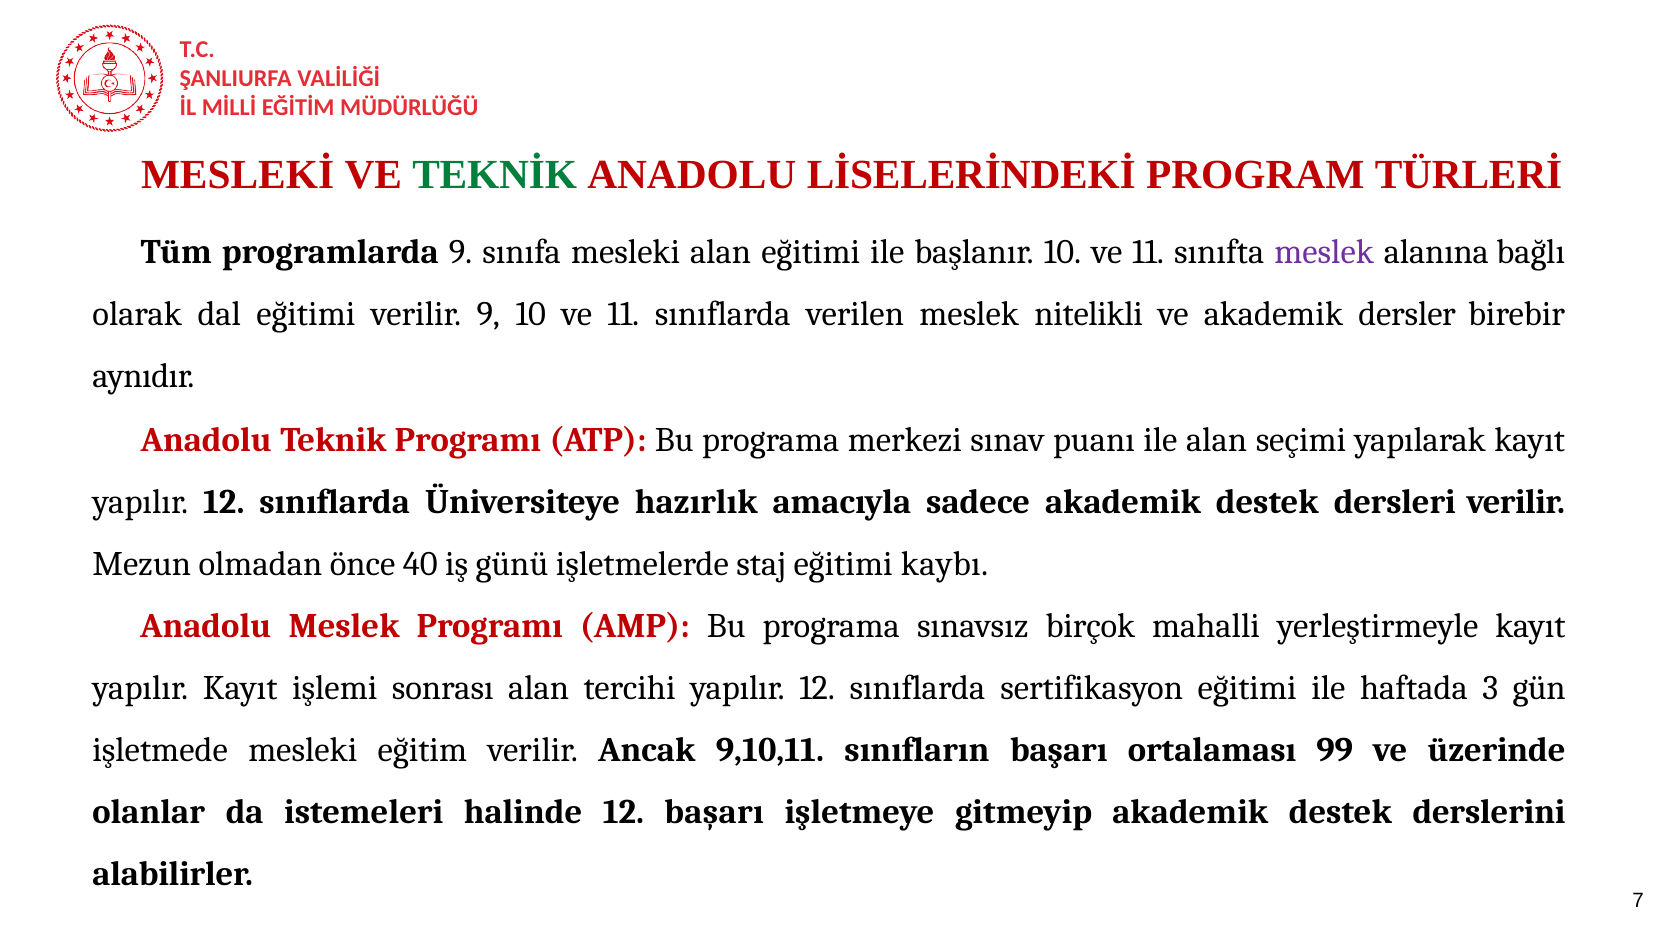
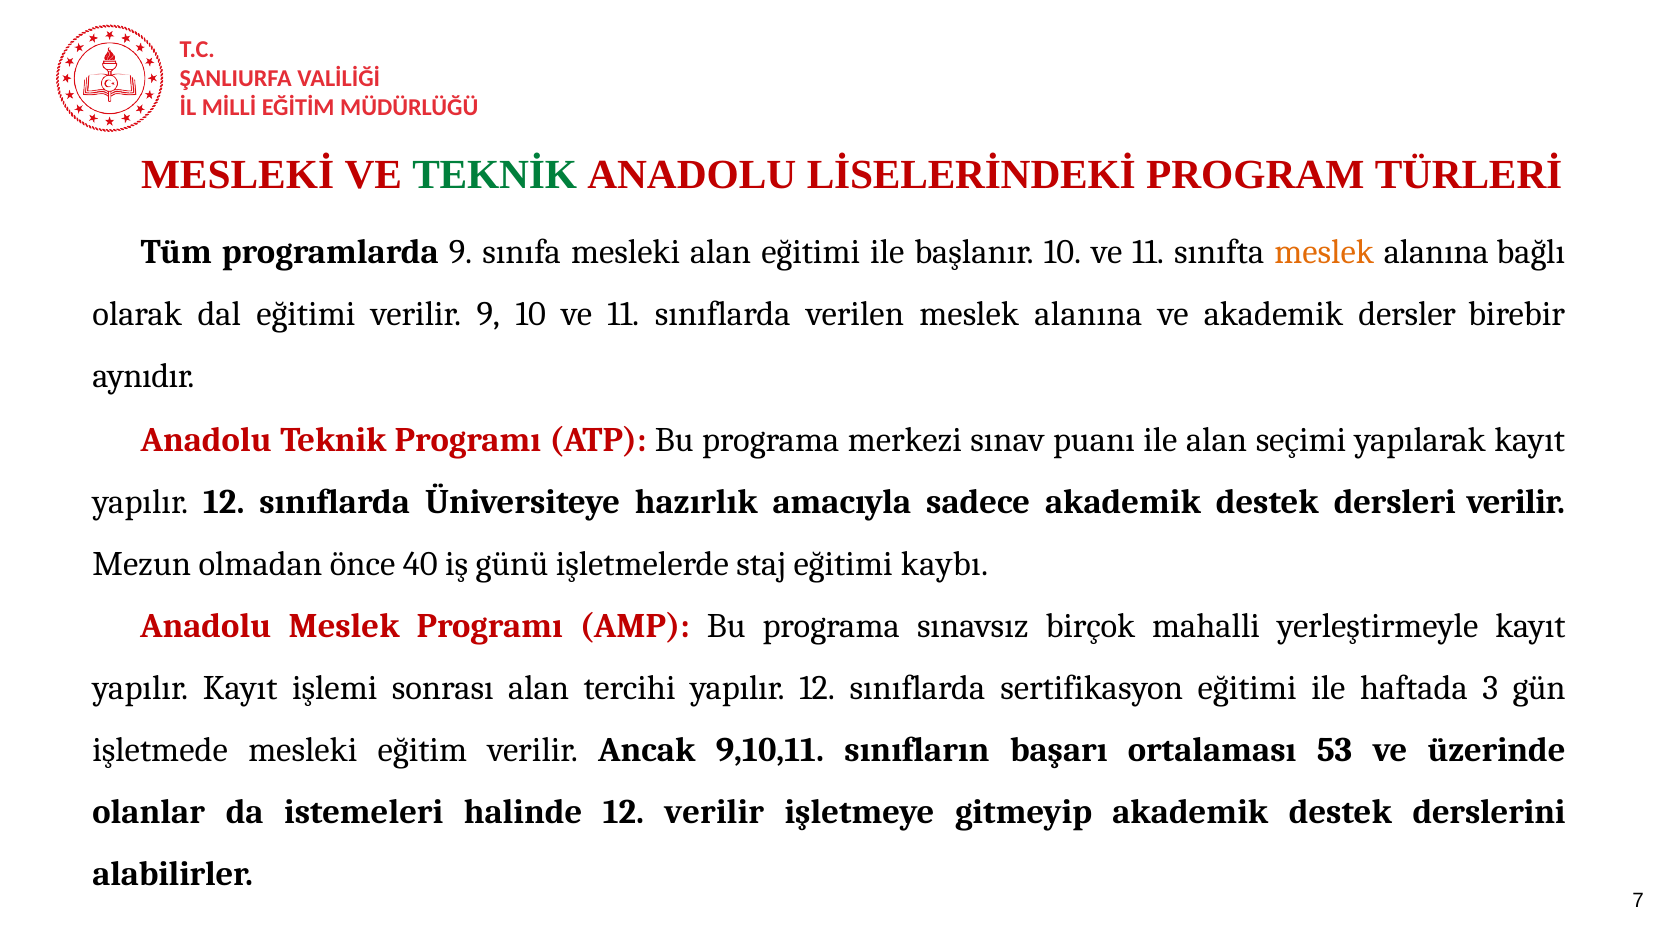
meslek at (1324, 252) colour: purple -> orange
verilen meslek nitelikli: nitelikli -> alanına
99: 99 -> 53
12 başarı: başarı -> verilir
